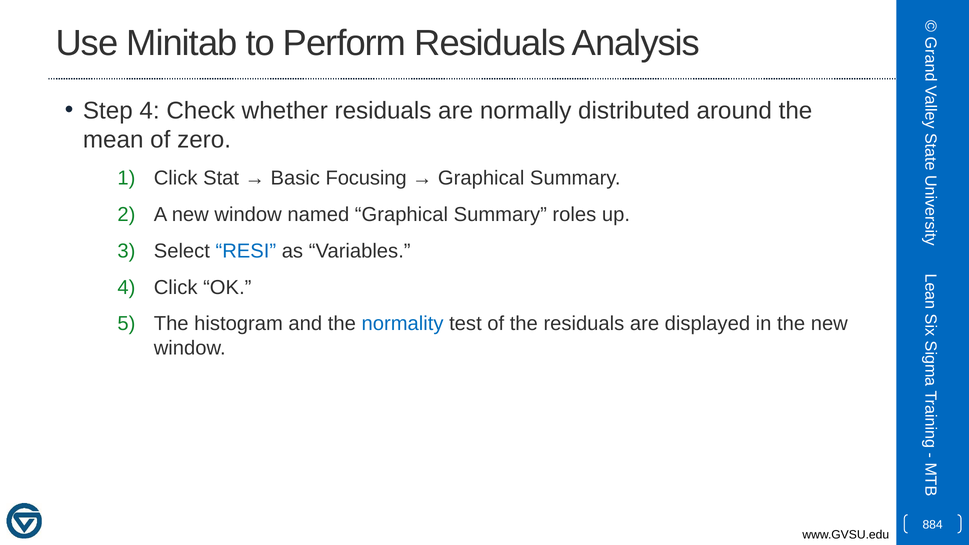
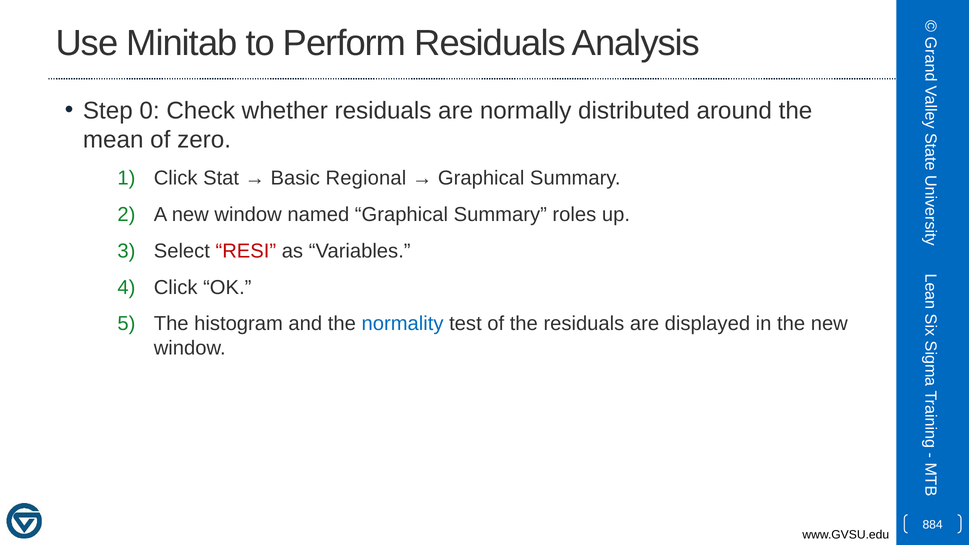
Step 4: 4 -> 0
Focusing: Focusing -> Regional
RESI colour: blue -> red
